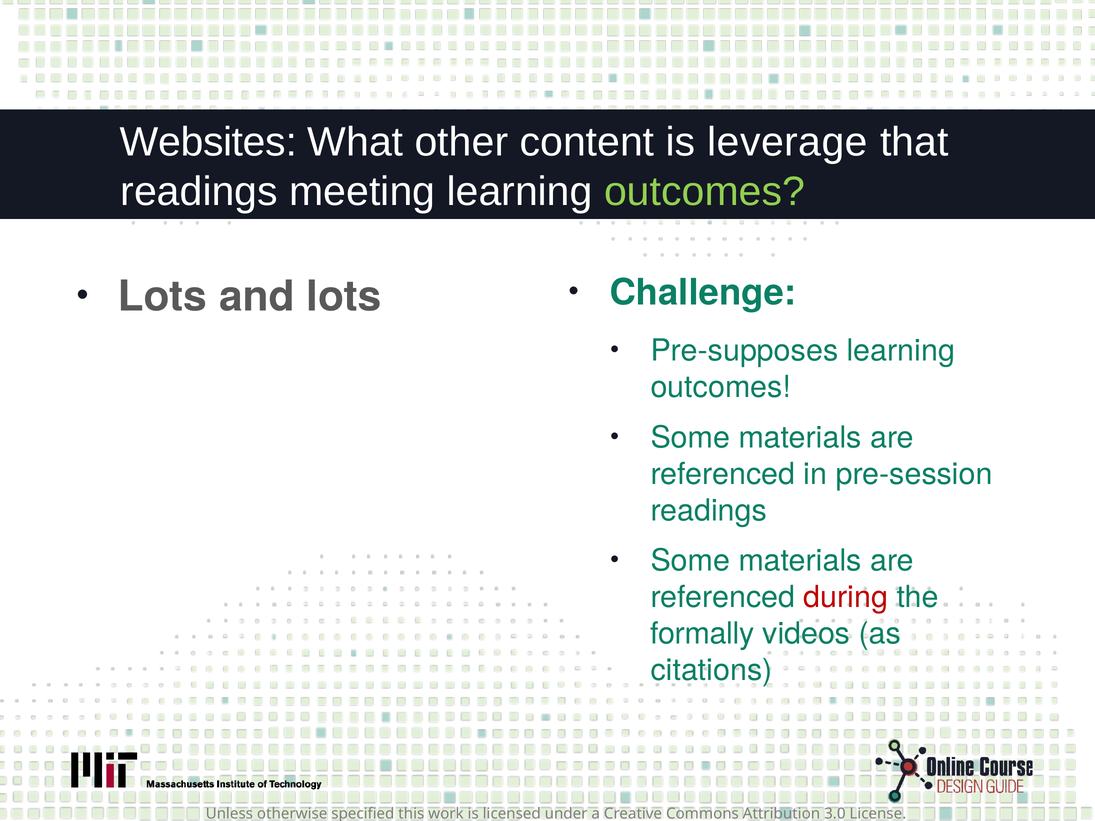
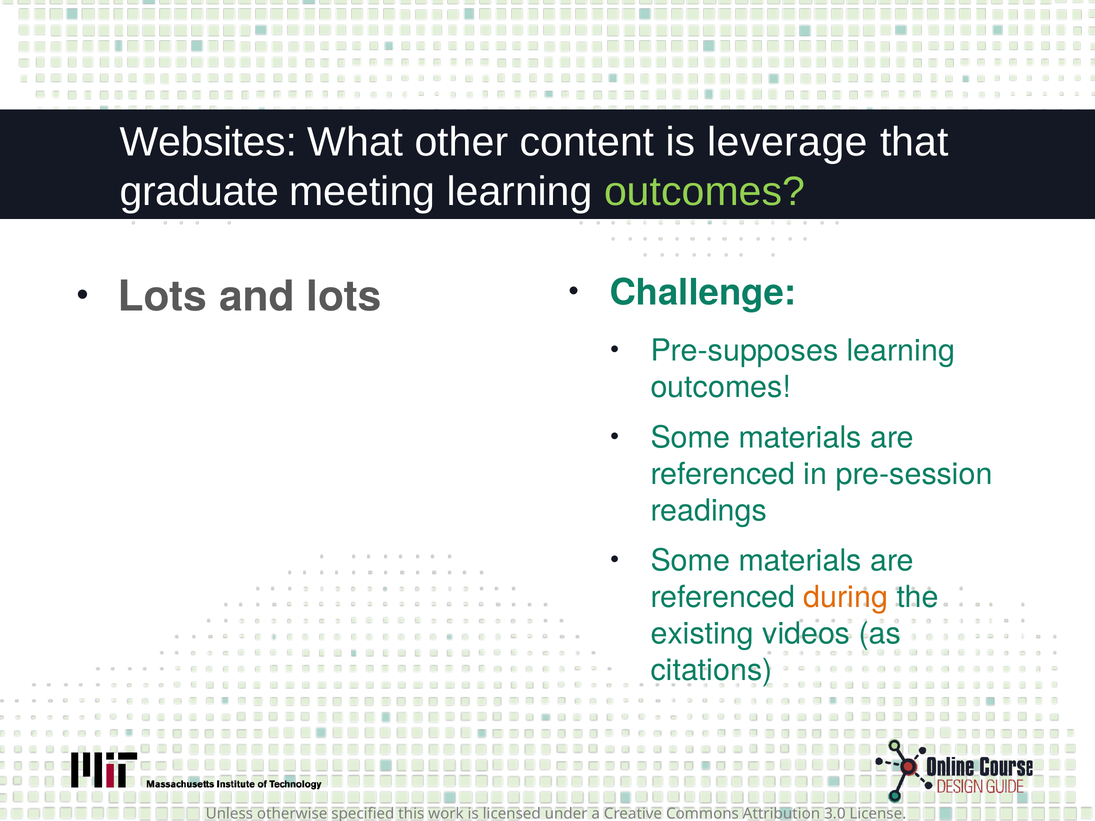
readings at (199, 192): readings -> graduate
during colour: red -> orange
formally: formally -> existing
